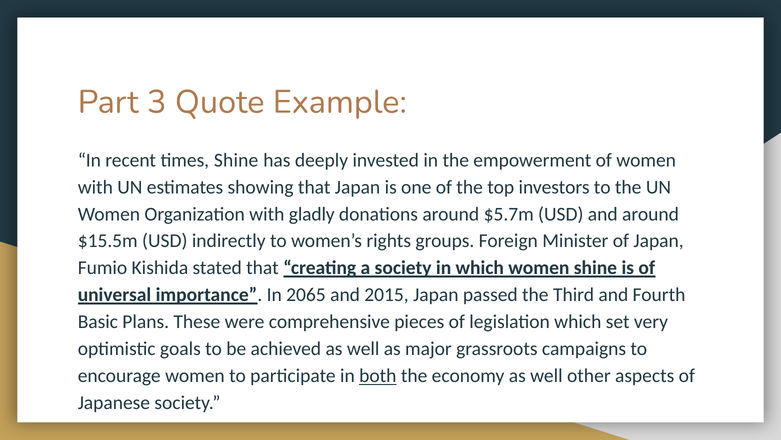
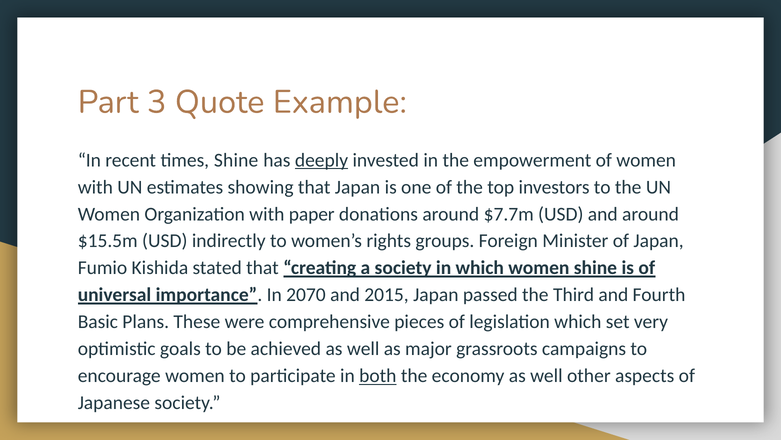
deeply underline: none -> present
gladly: gladly -> paper
$5.7m: $5.7m -> $7.7m
2065: 2065 -> 2070
